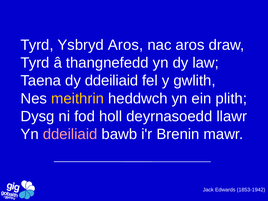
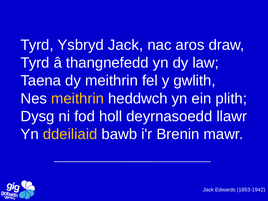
Ysbryd Aros: Aros -> Jack
dy ddeiliaid: ddeiliaid -> meithrin
ddeiliaid at (70, 134) colour: pink -> yellow
